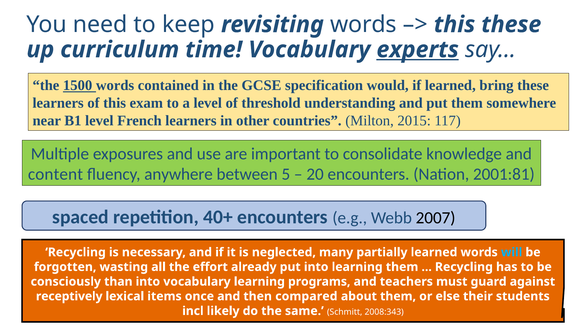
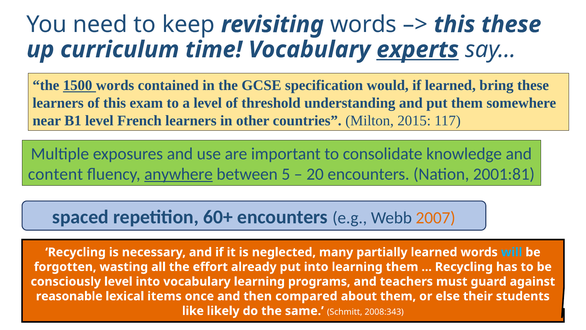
anywhere underline: none -> present
40+: 40+ -> 60+
2007 colour: black -> orange
consciously than: than -> level
receptively: receptively -> reasonable
incl: incl -> like
